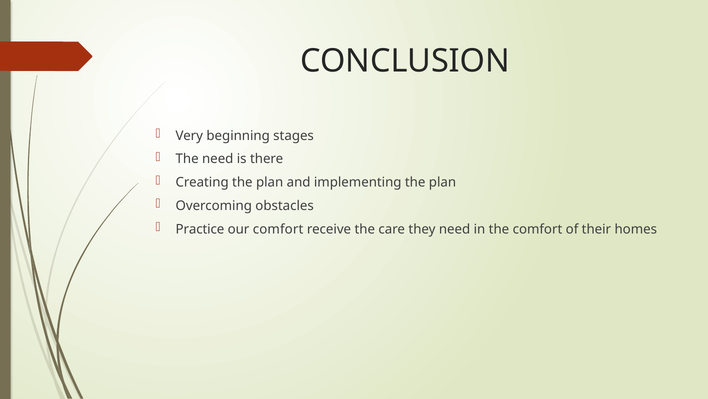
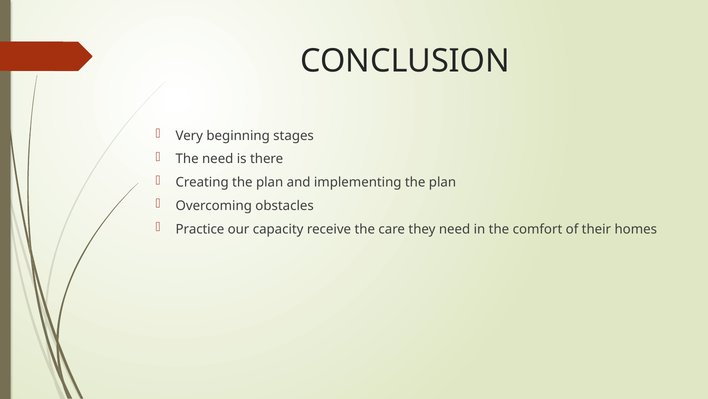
our comfort: comfort -> capacity
